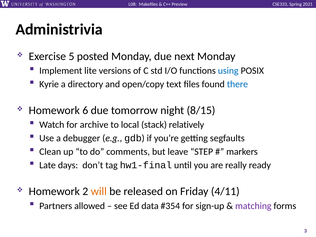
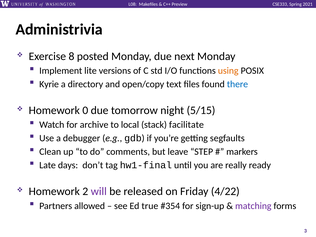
5: 5 -> 8
using colour: blue -> orange
6: 6 -> 0
8/15: 8/15 -> 5/15
relatively: relatively -> facilitate
will colour: orange -> purple
4/11: 4/11 -> 4/22
data: data -> true
